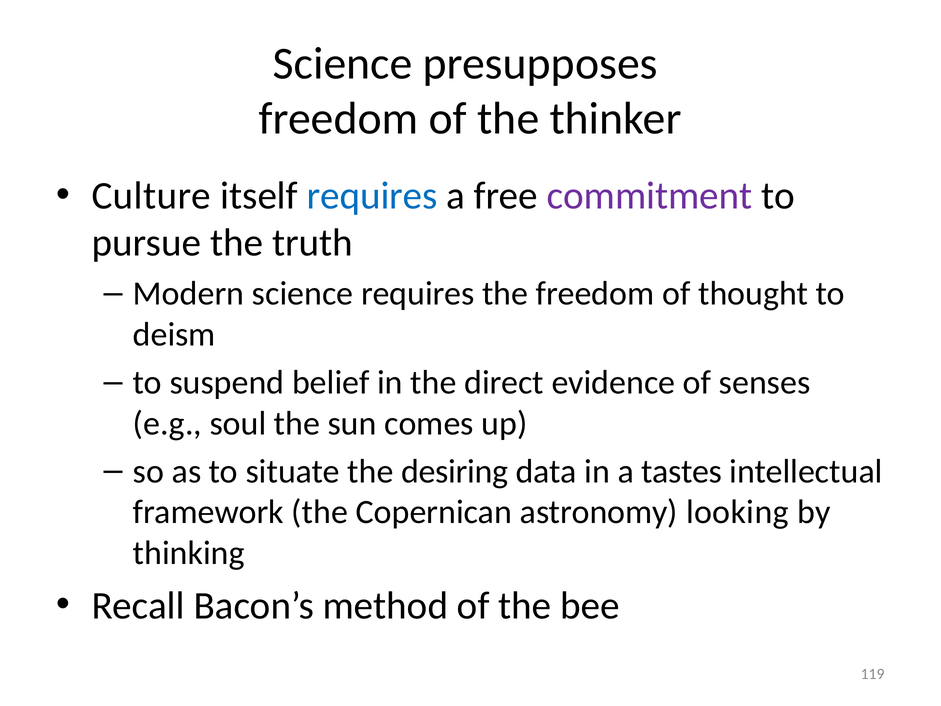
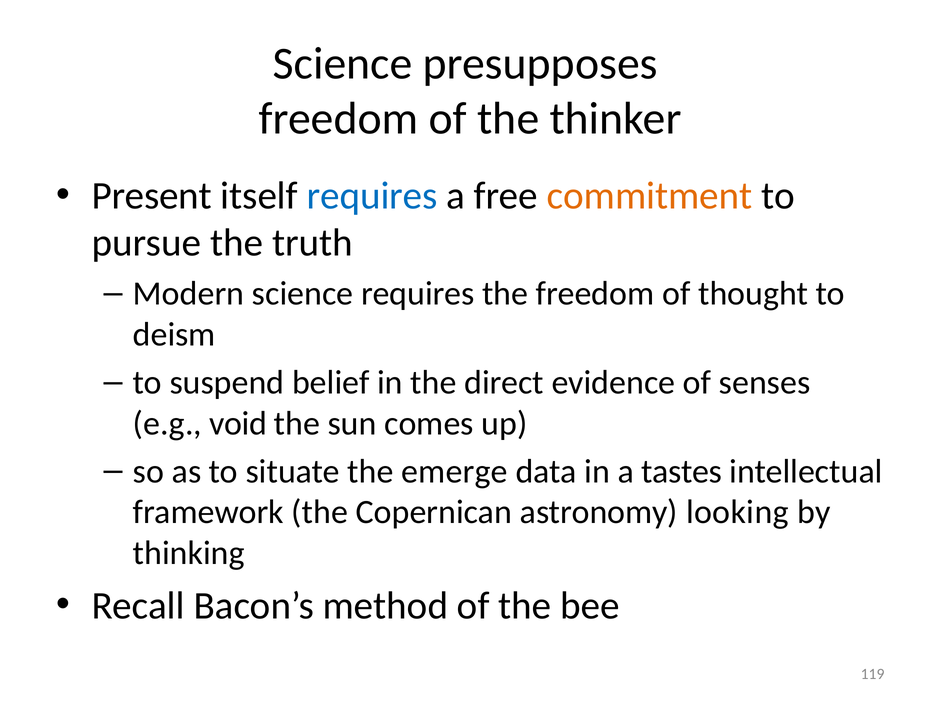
Culture: Culture -> Present
commitment colour: purple -> orange
soul: soul -> void
desiring: desiring -> emerge
